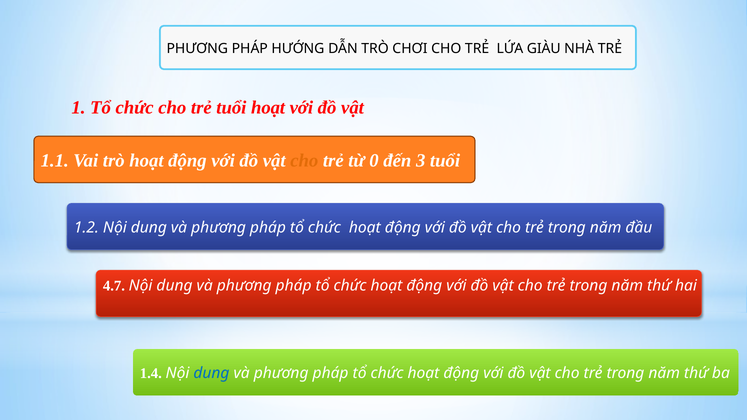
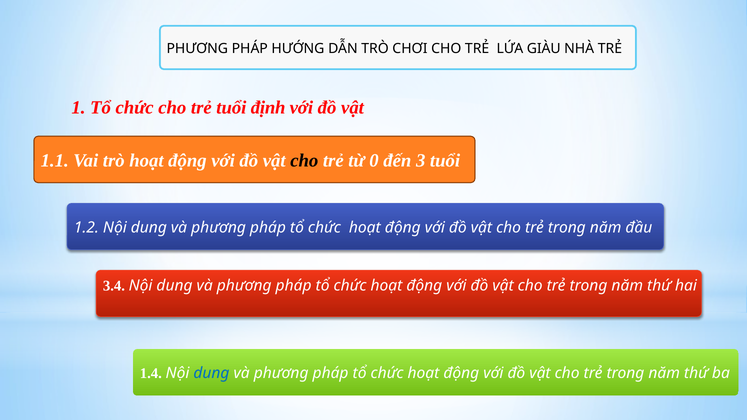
tuổi hoạt: hoạt -> định
cho at (304, 161) colour: orange -> black
4.7: 4.7 -> 3.4
